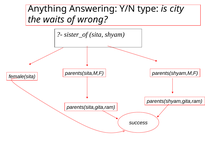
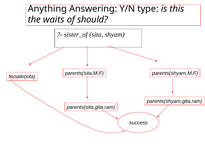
city: city -> this
wrong: wrong -> should
